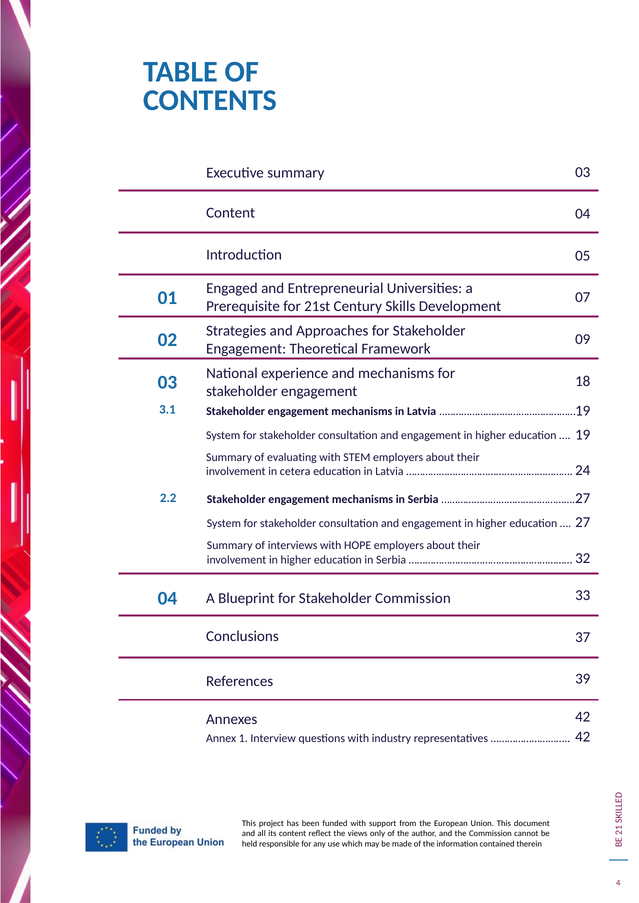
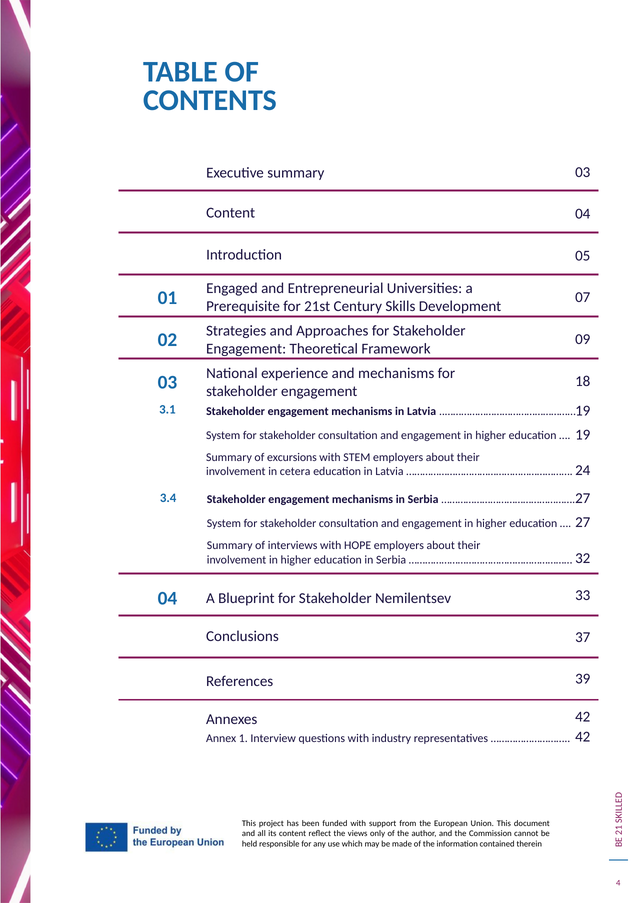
evaluating: evaluating -> excursions
2.2: 2.2 -> 3.4
Stakeholder Commission: Commission -> Nemilentsev
